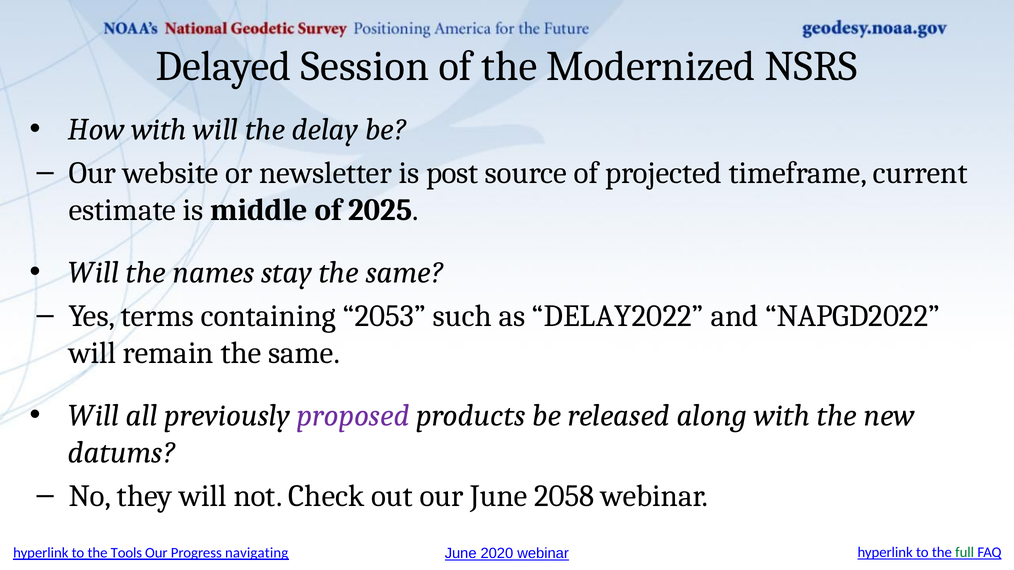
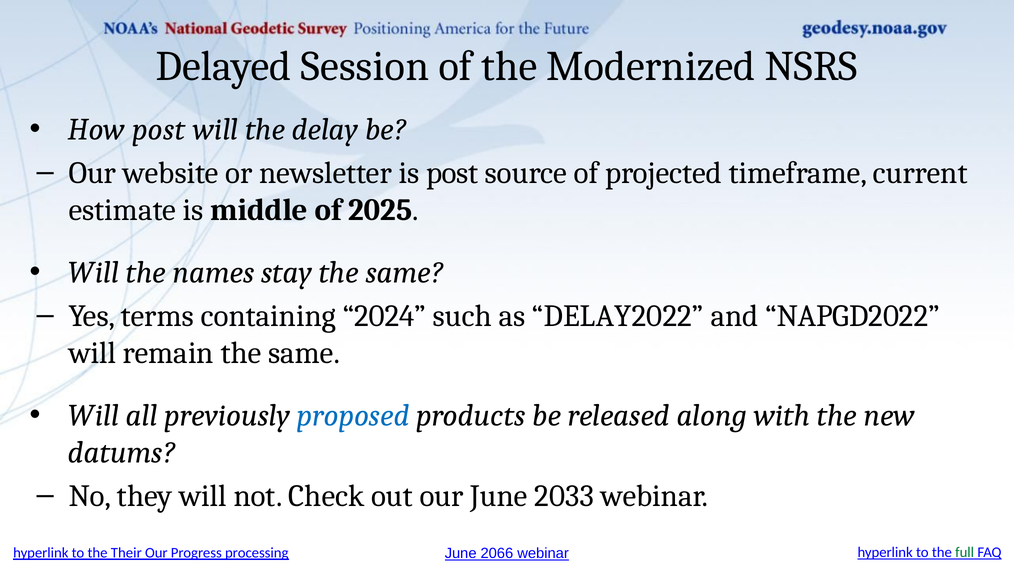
How with: with -> post
2053: 2053 -> 2024
proposed colour: purple -> blue
2058: 2058 -> 2033
Tools: Tools -> Their
navigating: navigating -> processing
2020: 2020 -> 2066
